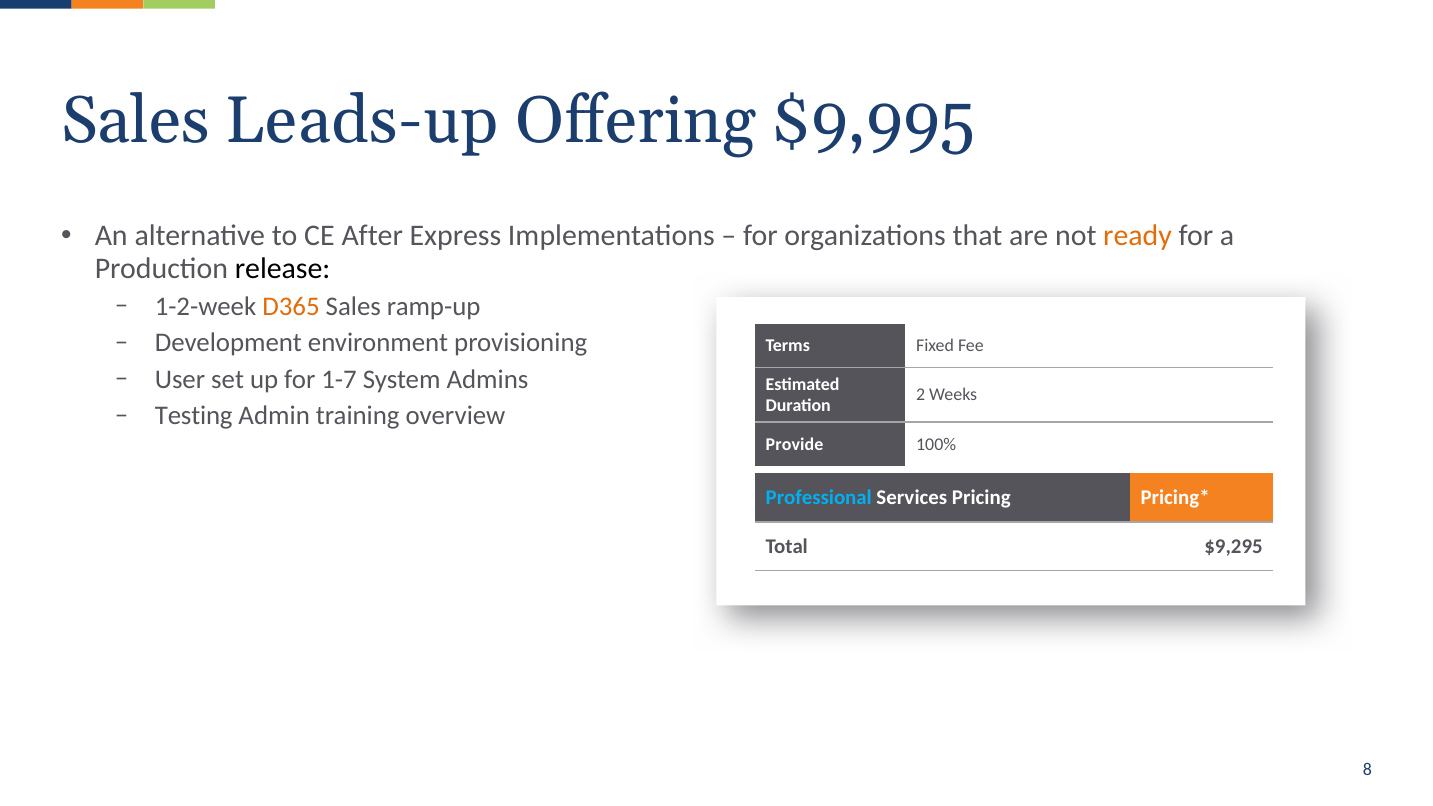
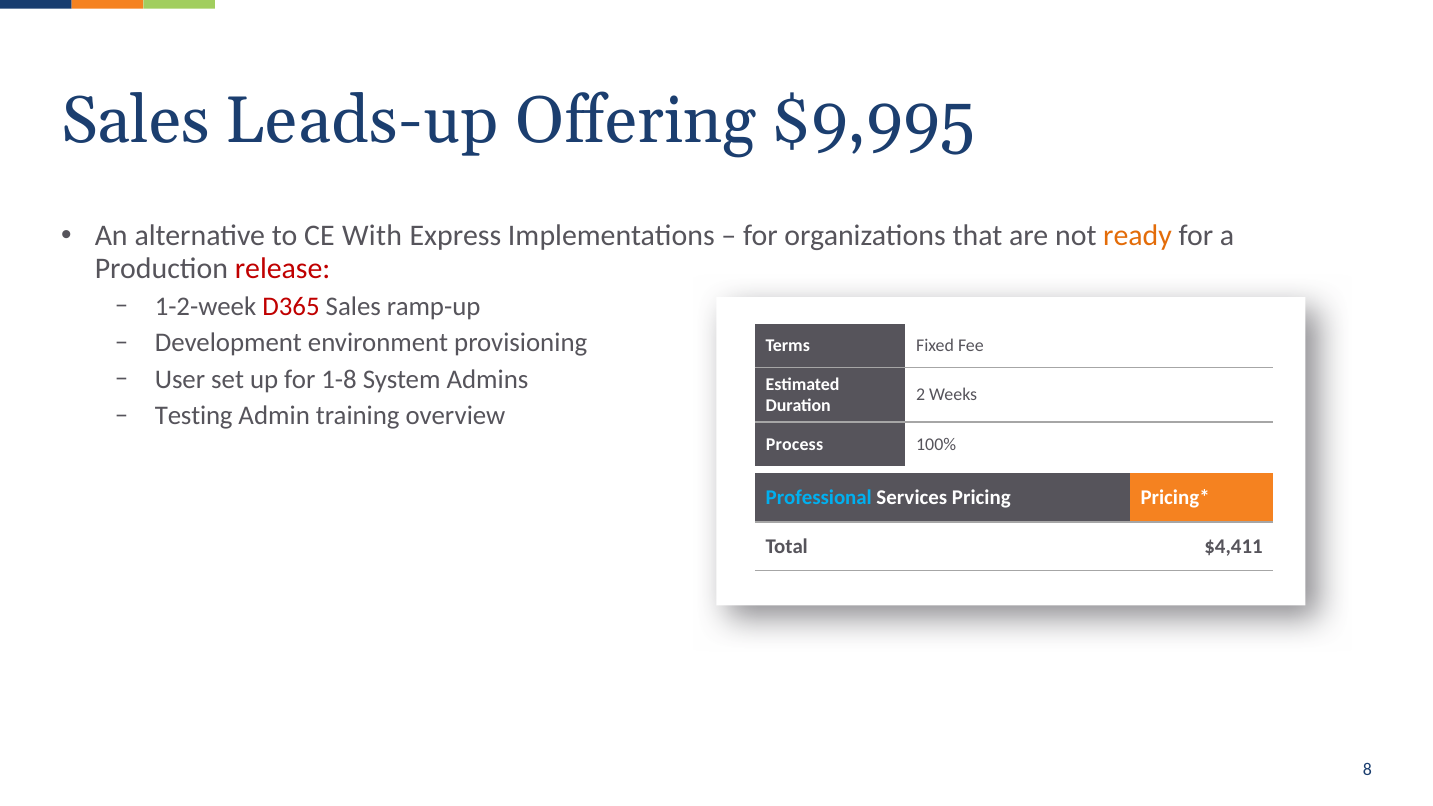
After: After -> With
release colour: black -> red
D365 colour: orange -> red
1-7: 1-7 -> 1-8
Provide: Provide -> Process
$9,295: $9,295 -> $4,411
